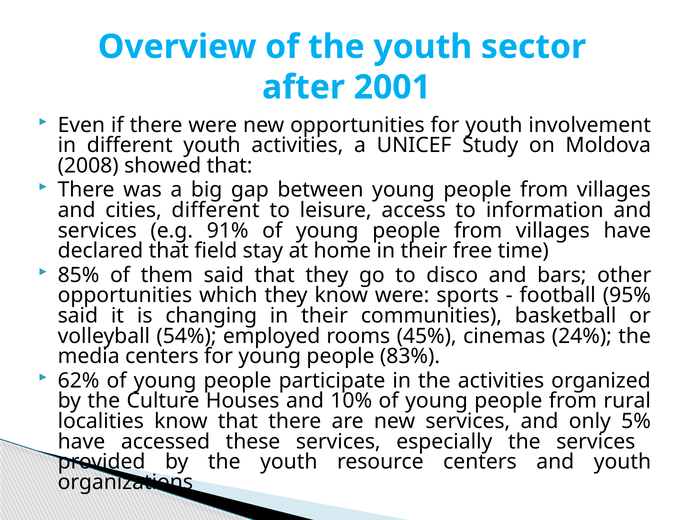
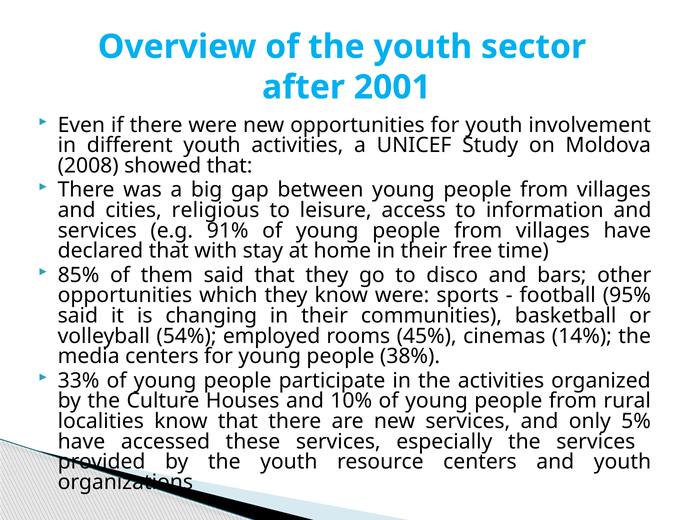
cities different: different -> religious
field: field -> with
24%: 24% -> 14%
83%: 83% -> 38%
62%: 62% -> 33%
